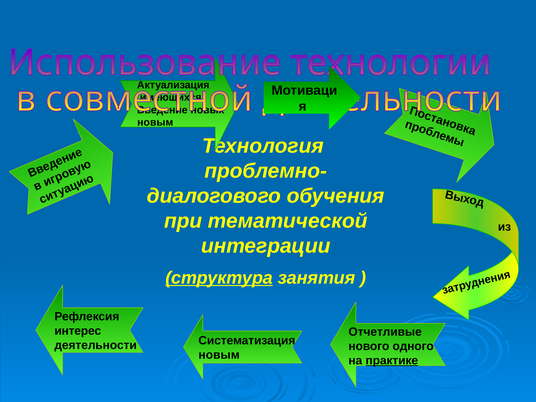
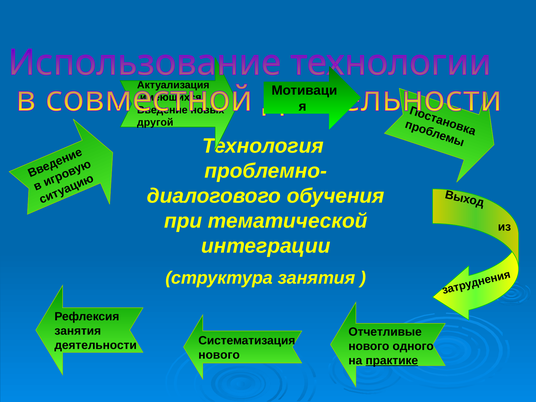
новым at (155, 122): новым -> другой
структура underline: present -> none
интерес at (78, 331): интерес -> занятия
новым at (219, 355): новым -> нового
